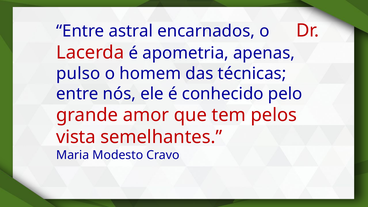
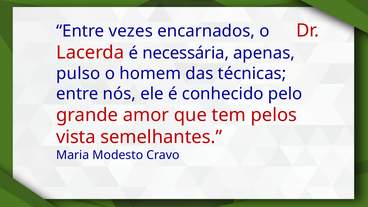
astral: astral -> vezes
apometria: apometria -> necessária
